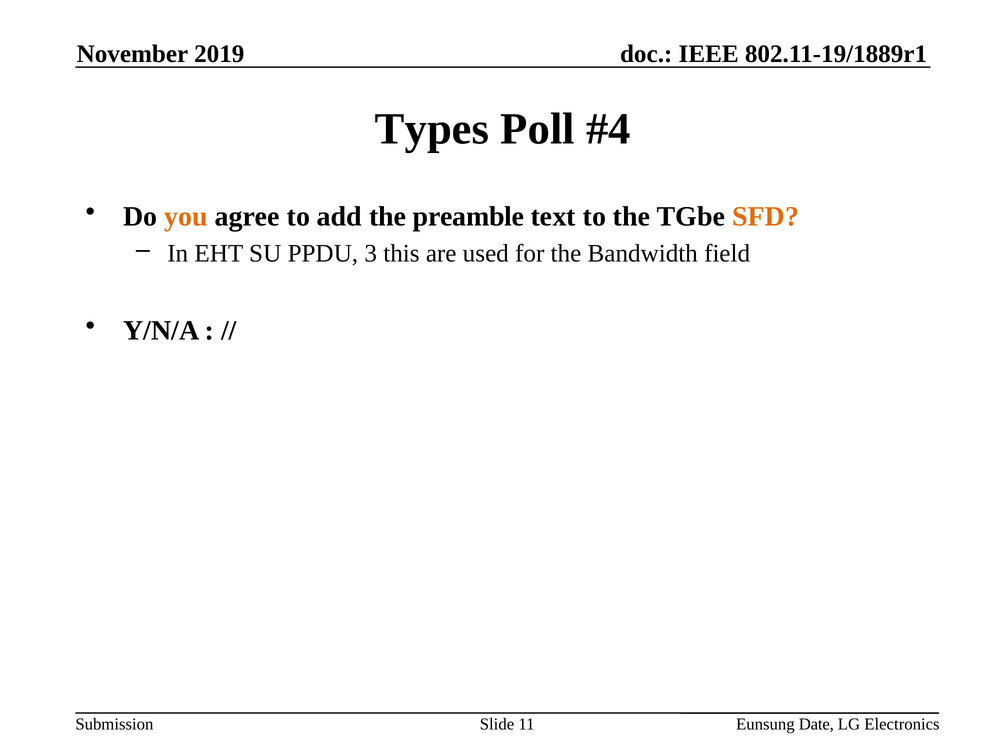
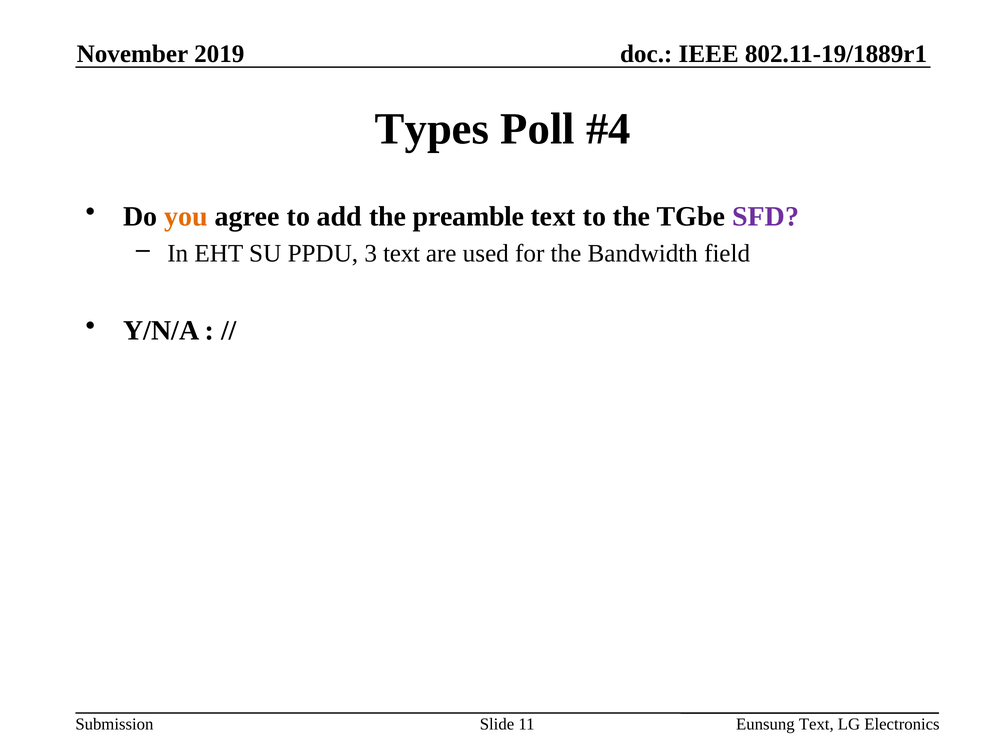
SFD colour: orange -> purple
3 this: this -> text
Eunsung Date: Date -> Text
